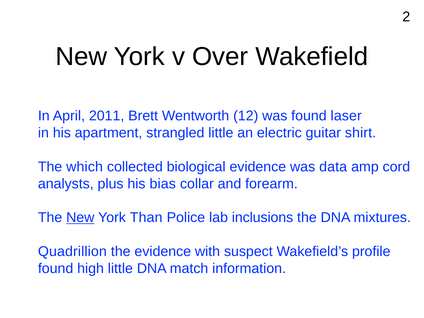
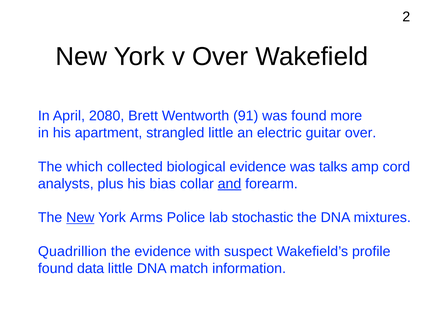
2011: 2011 -> 2080
12: 12 -> 91
laser: laser -> more
guitar shirt: shirt -> over
data: data -> talks
and underline: none -> present
Than: Than -> Arms
inclusions: inclusions -> stochastic
high: high -> data
